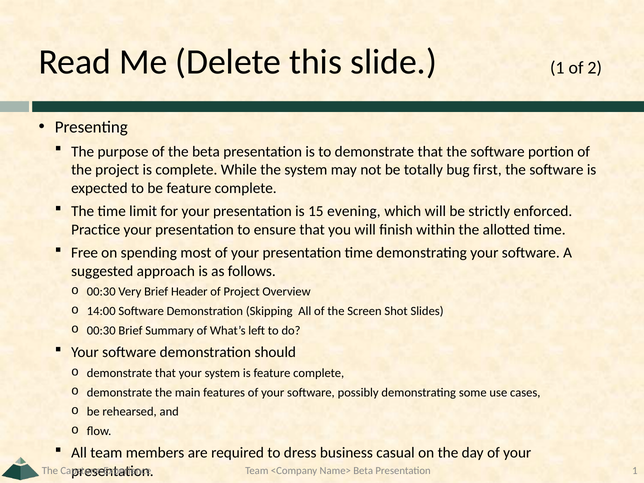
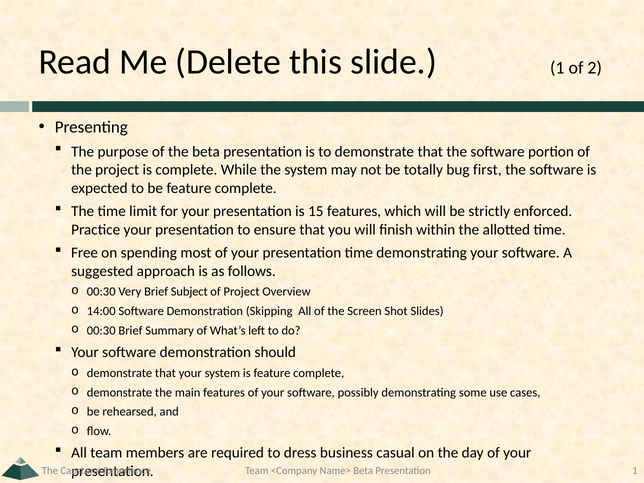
15 evening: evening -> features
Header: Header -> Subject
